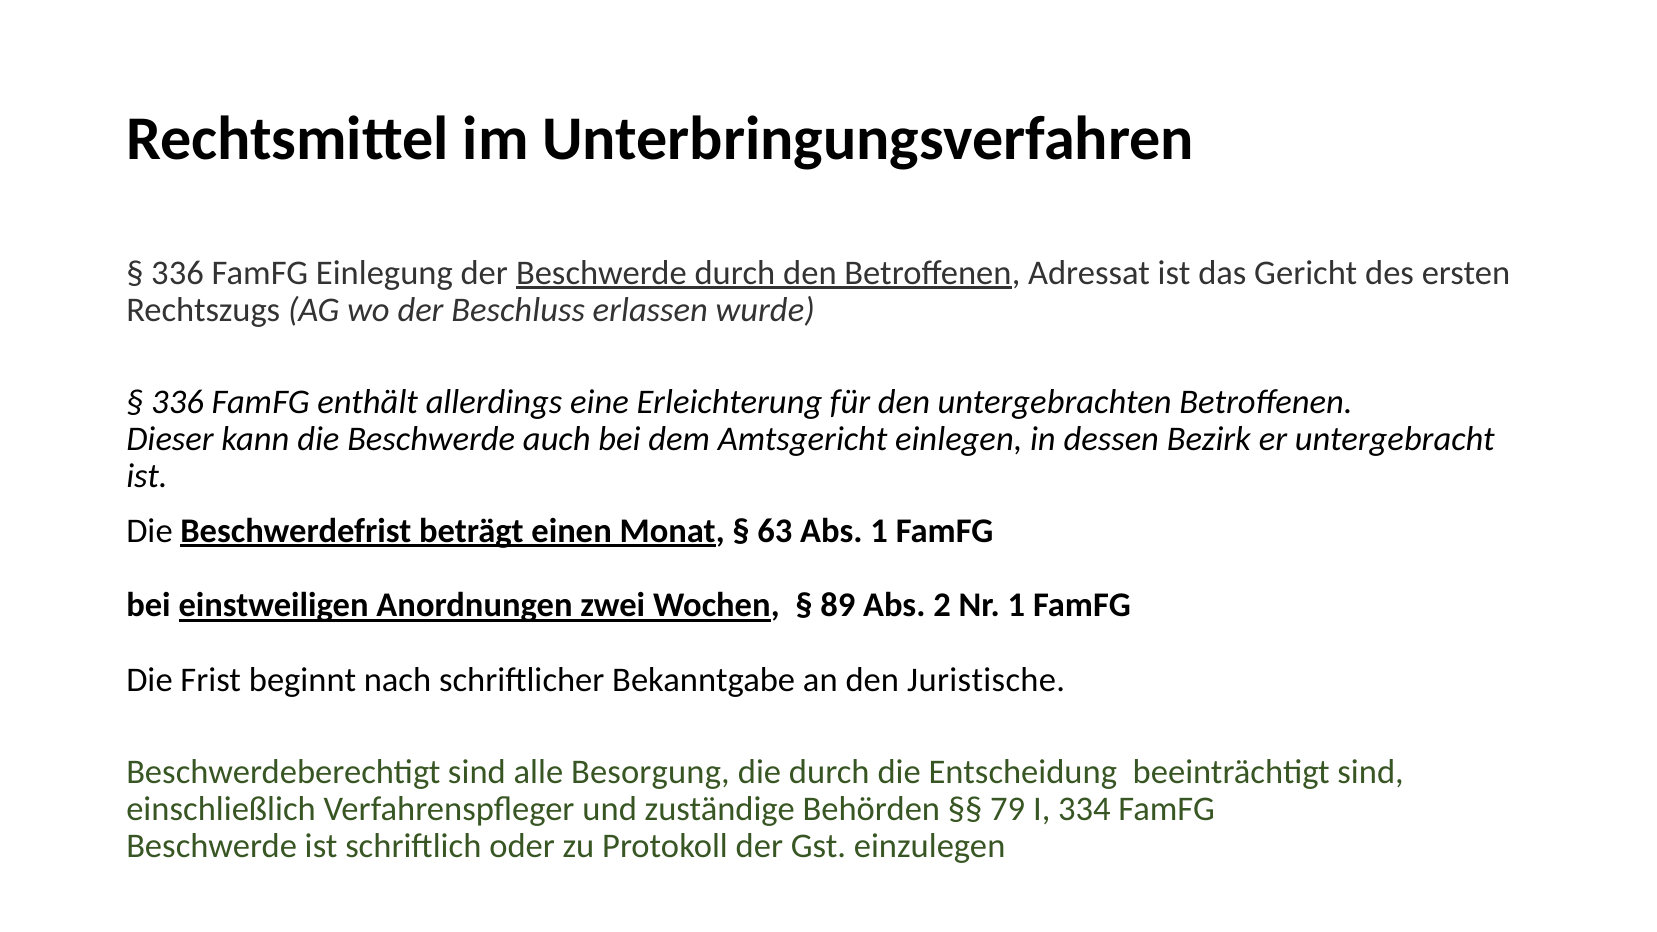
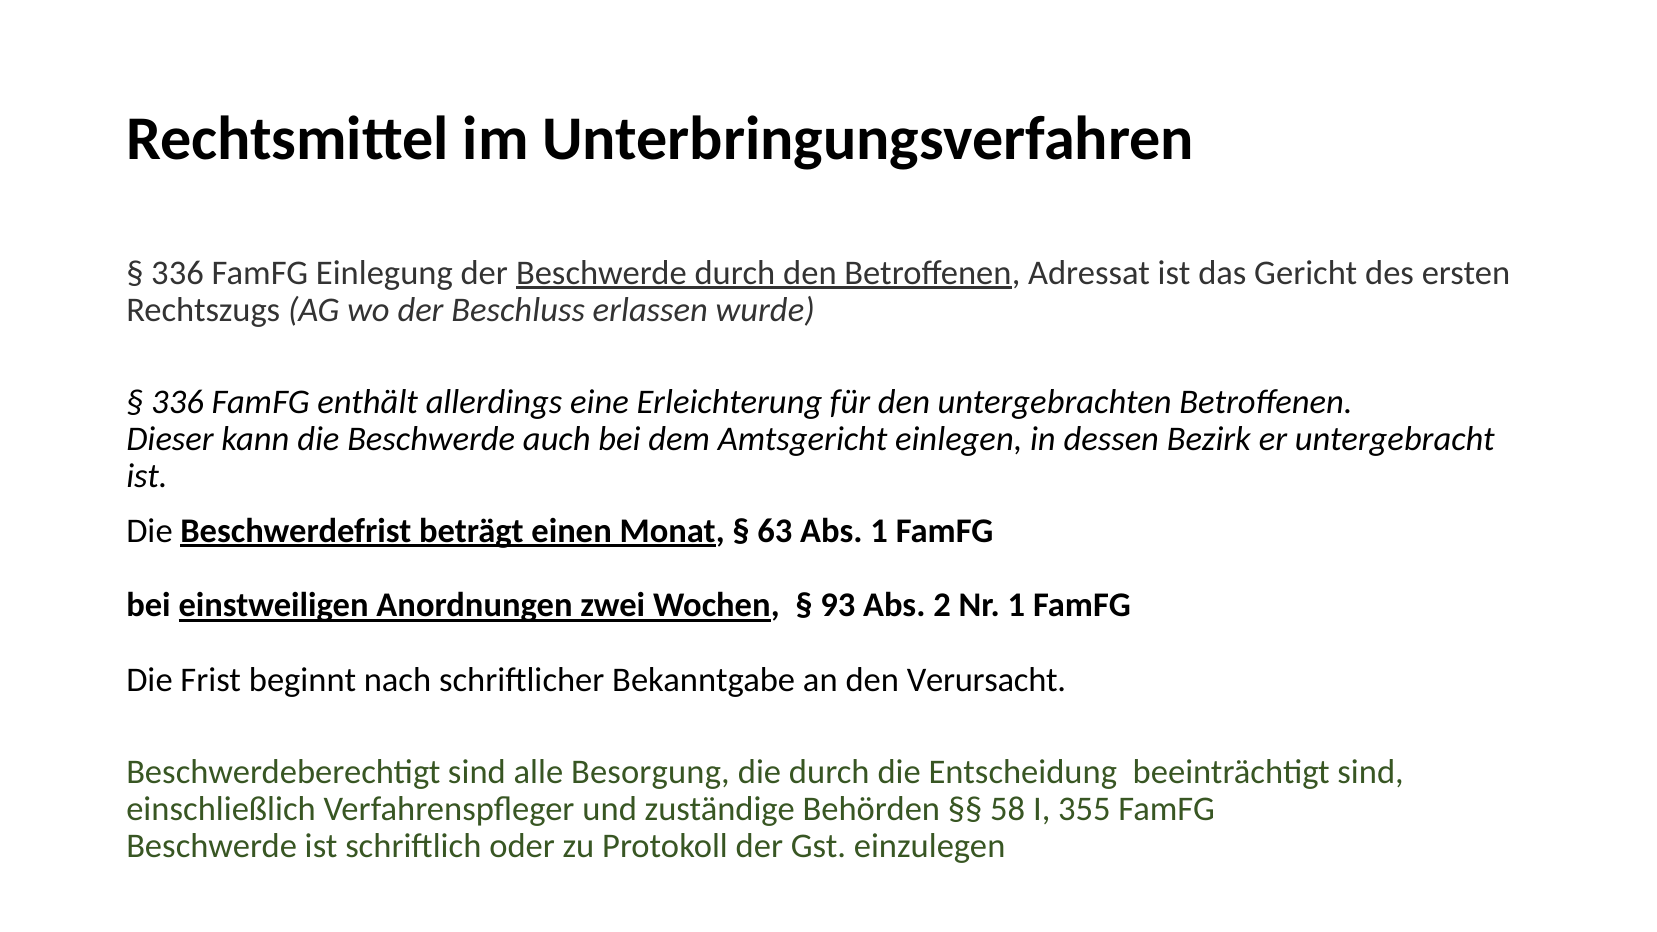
89: 89 -> 93
Juristische: Juristische -> Verursacht
79: 79 -> 58
334: 334 -> 355
